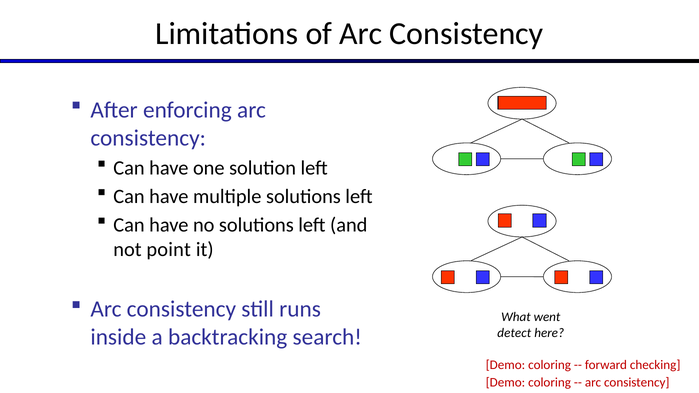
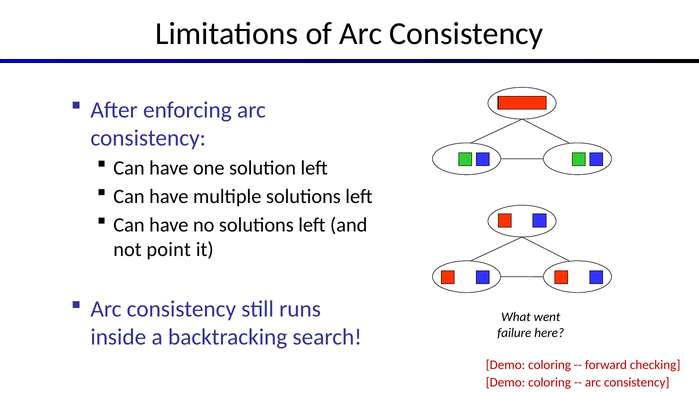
detect: detect -> failure
